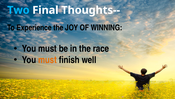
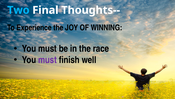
must at (47, 60) colour: orange -> purple
